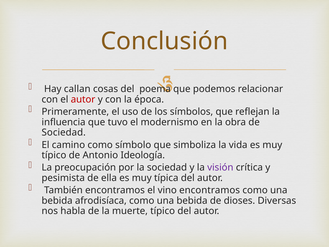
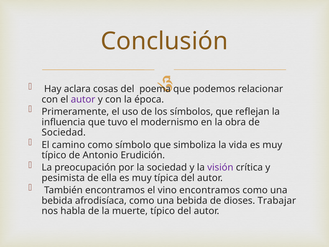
callan: callan -> aclara
autor at (83, 99) colour: red -> purple
Ideología: Ideología -> Erudición
Diversas: Diversas -> Trabajar
